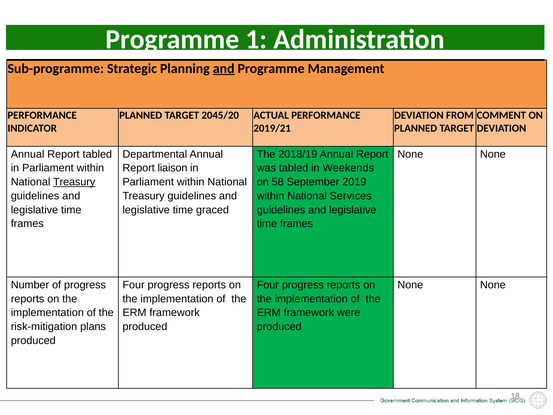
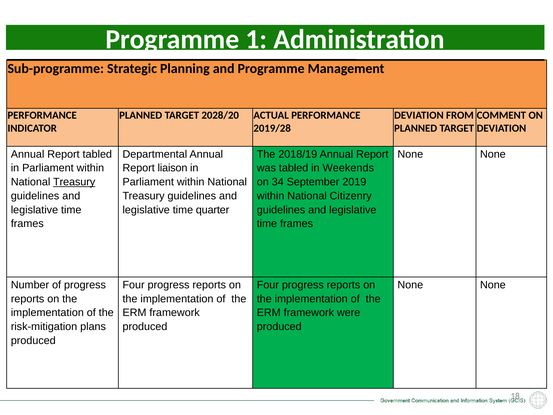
and at (224, 69) underline: present -> none
2045/20: 2045/20 -> 2028/20
2019/21: 2019/21 -> 2019/28
58: 58 -> 34
Services: Services -> Citizenry
graced: graced -> quarter
